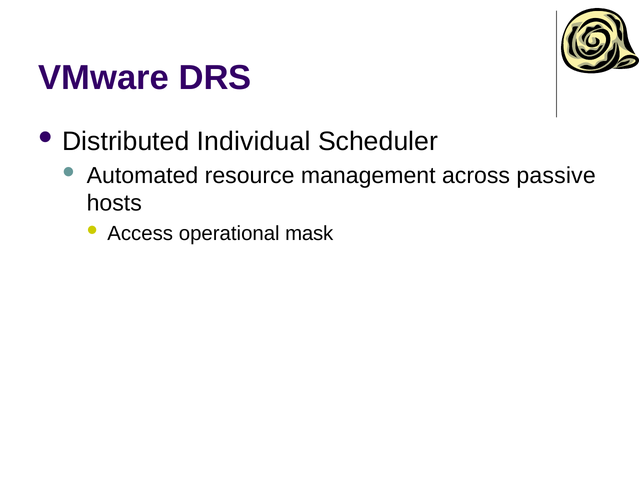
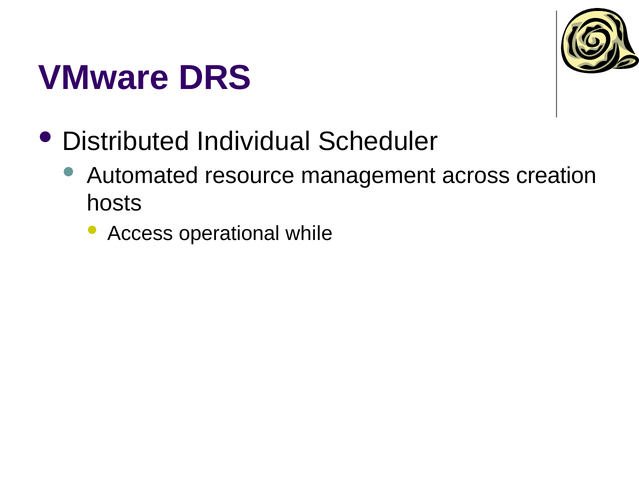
passive: passive -> creation
mask: mask -> while
